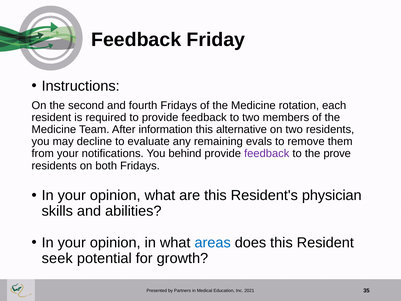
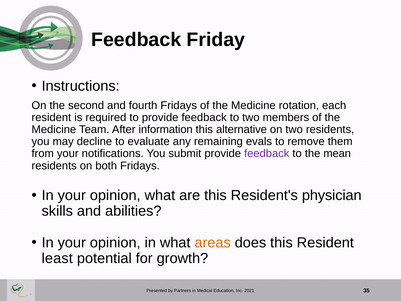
behind: behind -> submit
prove: prove -> mean
areas colour: blue -> orange
seek: seek -> least
